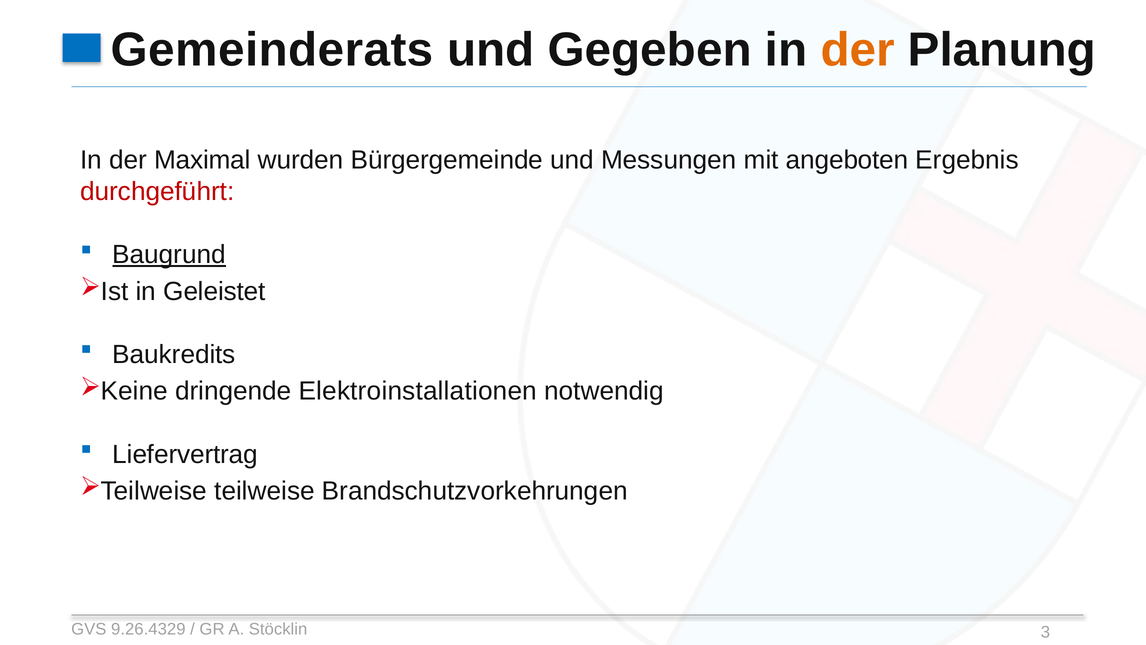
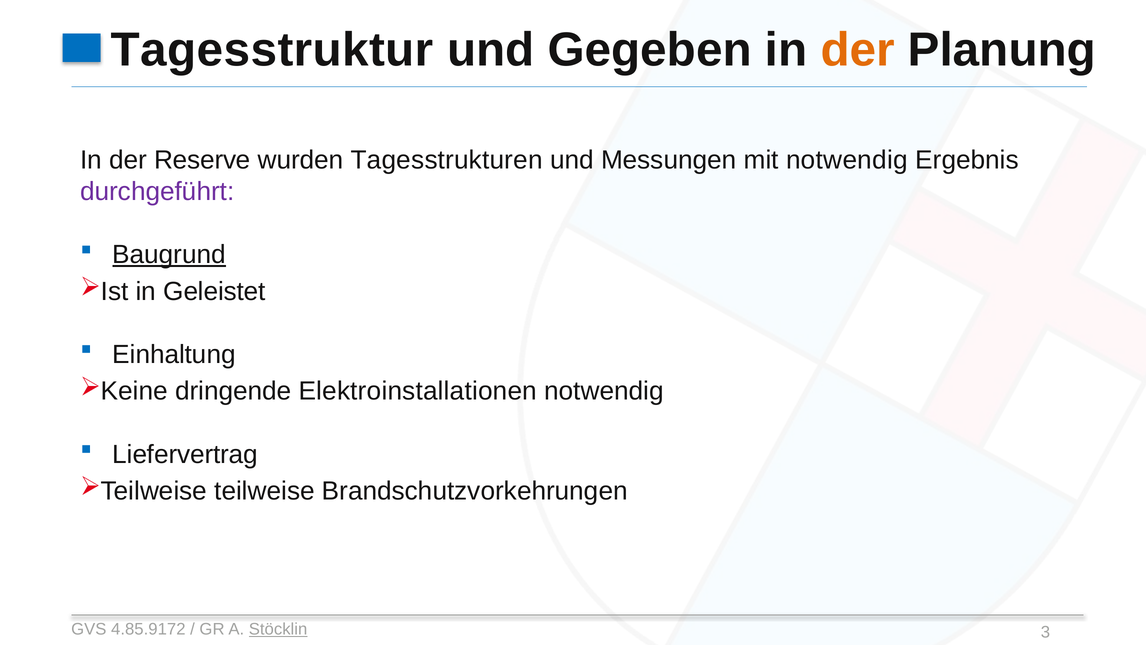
Gemeinderats: Gemeinderats -> Tagesstruktur
Maximal: Maximal -> Reserve
Bürgergemeinde: Bürgergemeinde -> Tagesstrukturen
mit angeboten: angeboten -> notwendig
durchgeführt colour: red -> purple
Baukredits: Baukredits -> Einhaltung
9.26.4329: 9.26.4329 -> 4.85.9172
Stöcklin underline: none -> present
